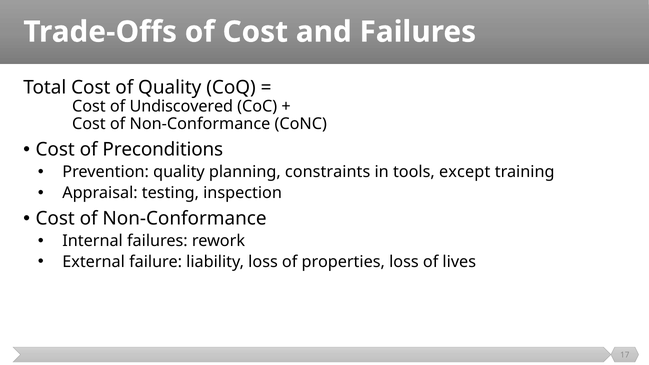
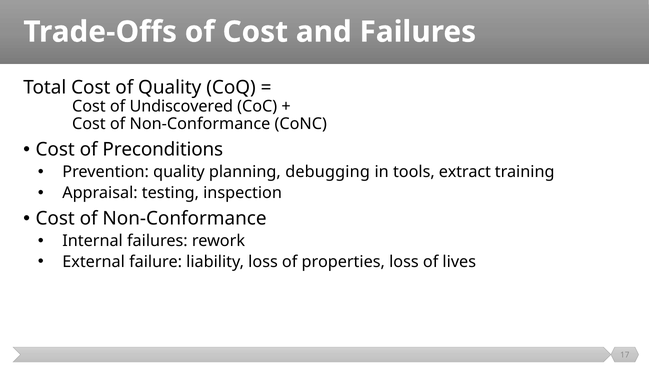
constraints: constraints -> debugging
except: except -> extract
